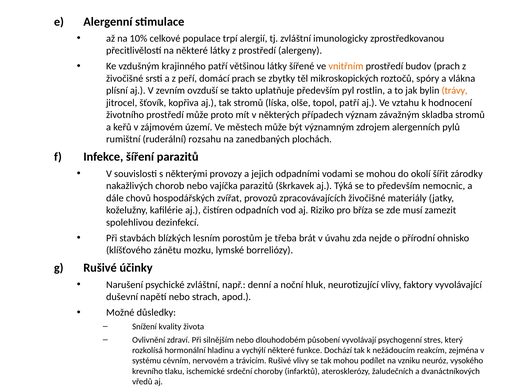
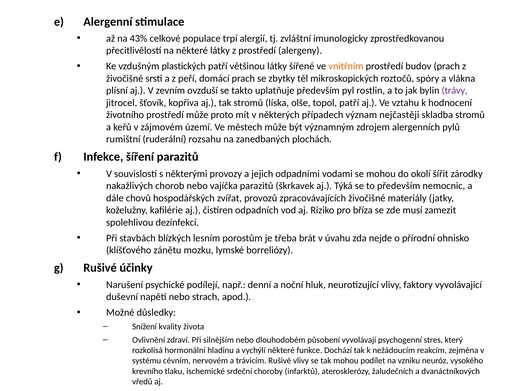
10%: 10% -> 43%
krajinného: krajinného -> plastických
trávy colour: orange -> purple
závažným: závažným -> nejčastěji
psychické zvláštní: zvláštní -> podílejí
